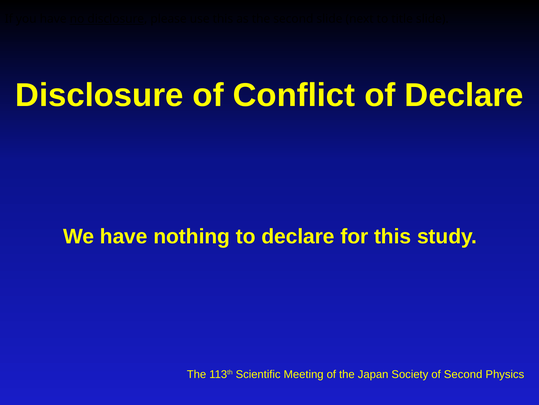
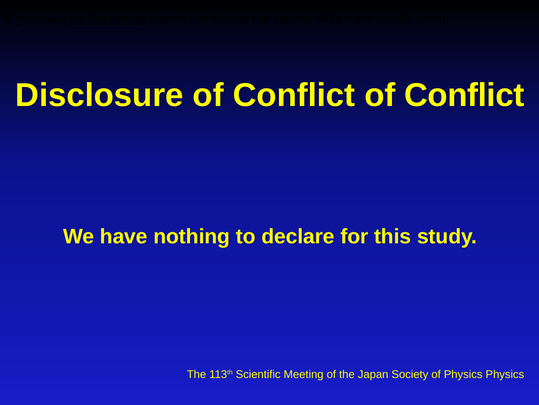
Conflict of Declare: Declare -> Conflict
of Second: Second -> Physics
